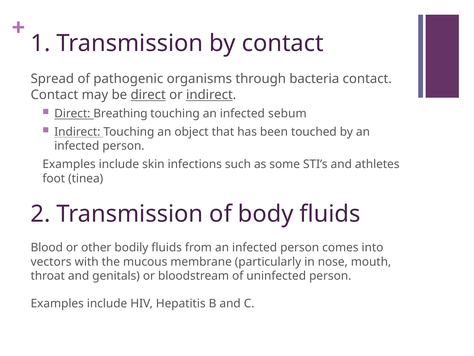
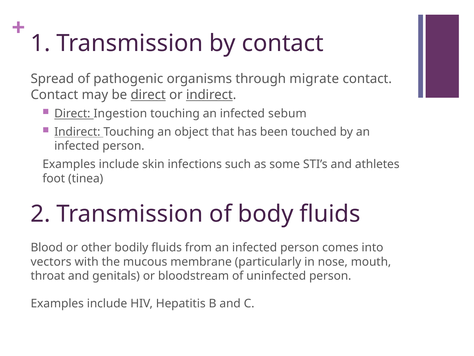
bacteria: bacteria -> migrate
Breathing: Breathing -> Ingestion
